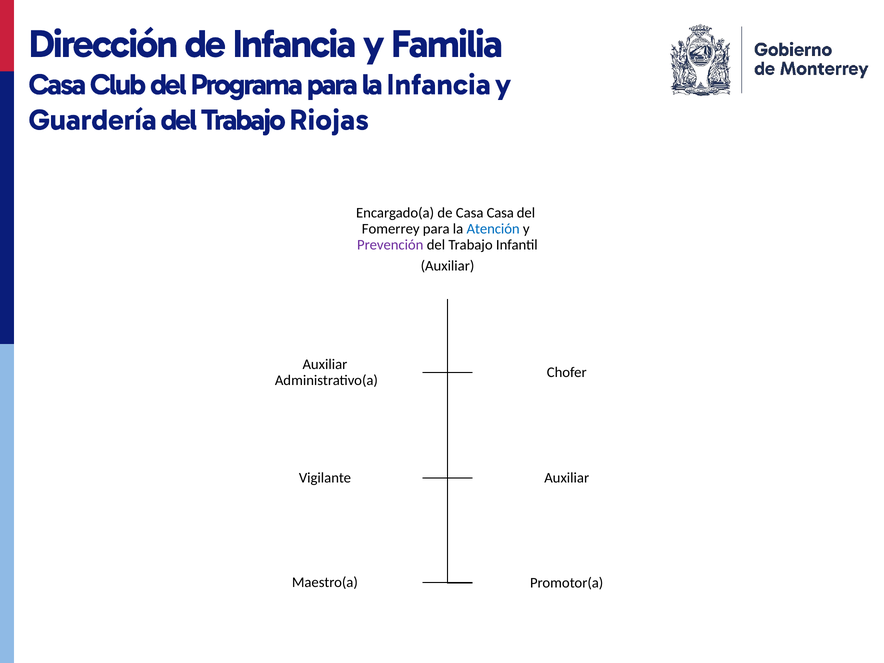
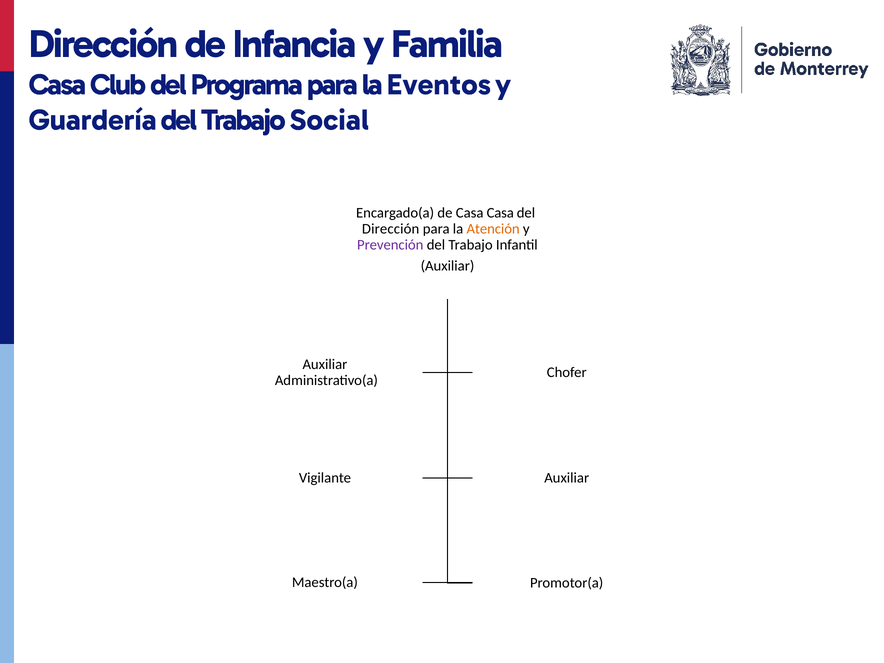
la Infancia: Infancia -> Eventos
Riojas: Riojas -> Social
Fomerrey at (391, 229): Fomerrey -> Dirección
Atención colour: blue -> orange
